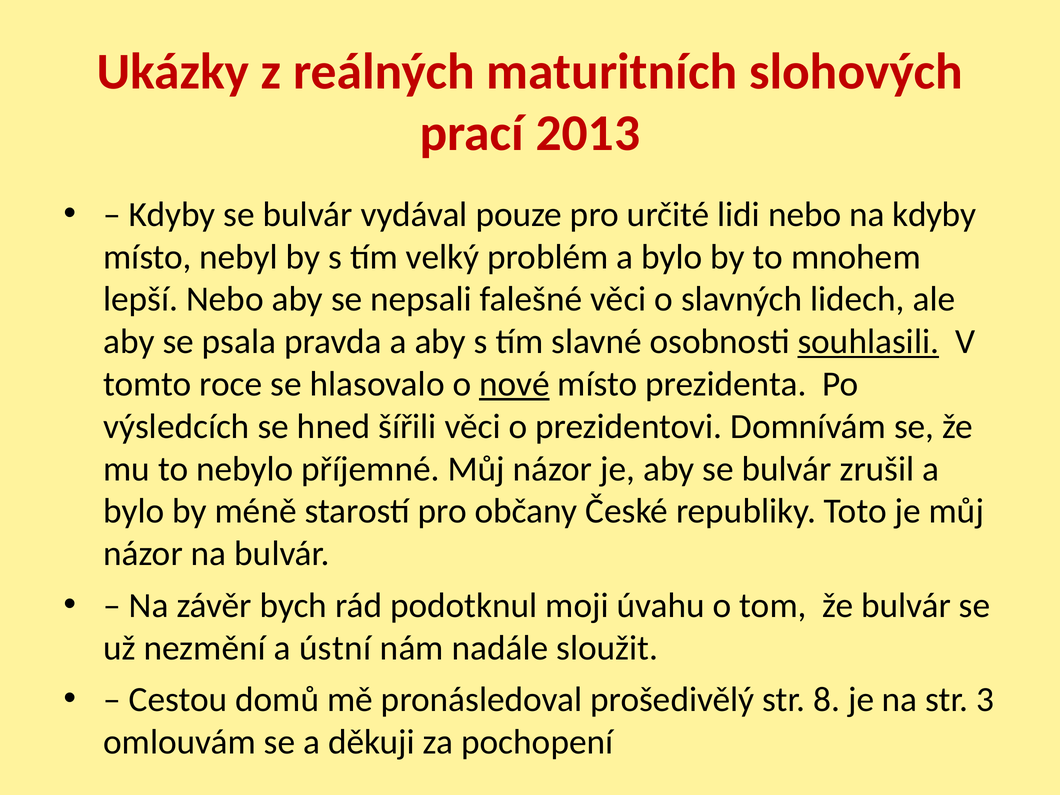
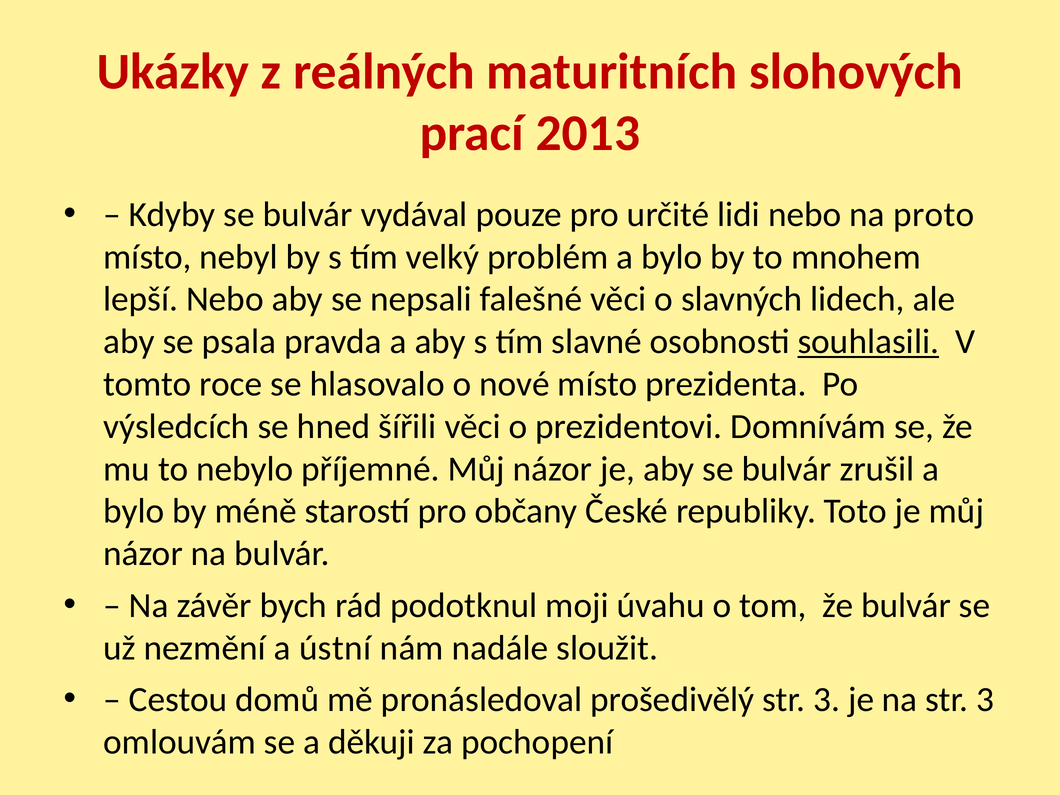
na kdyby: kdyby -> proto
nové underline: present -> none
prošedivělý str 8: 8 -> 3
